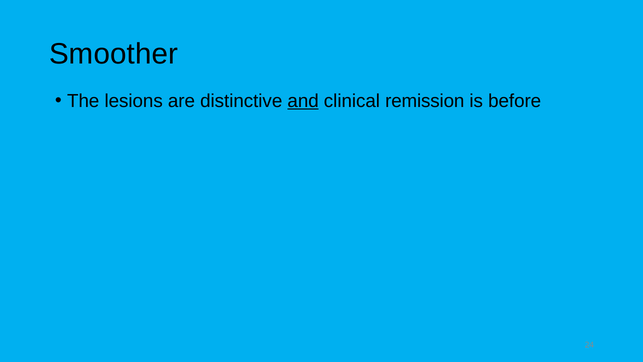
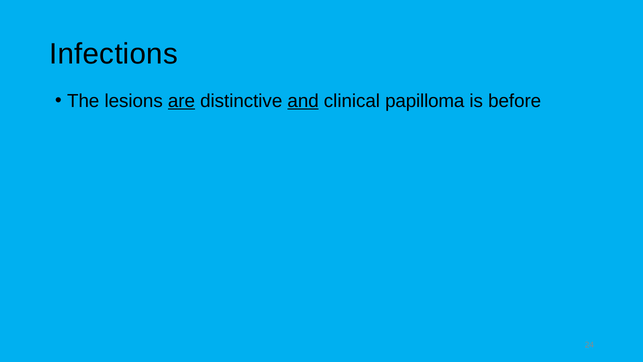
Smoother: Smoother -> Infections
are underline: none -> present
remission: remission -> papilloma
